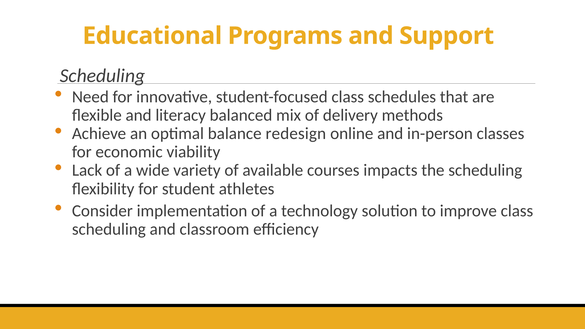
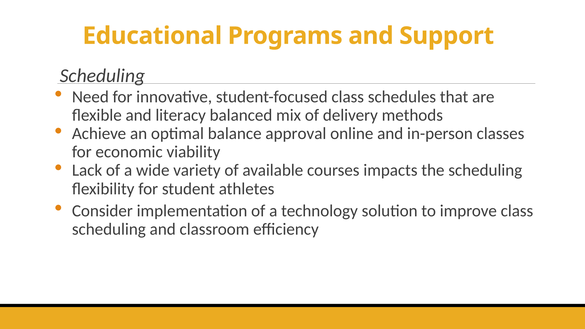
redesign: redesign -> approval
